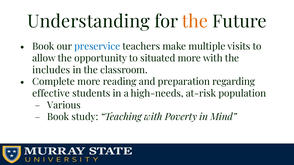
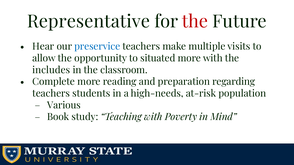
Understanding: Understanding -> Representative
the at (195, 22) colour: orange -> red
Book at (43, 47): Book -> Hear
effective at (51, 94): effective -> teachers
